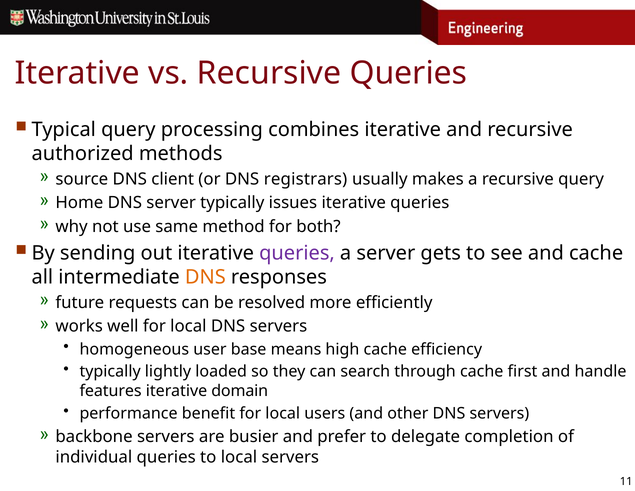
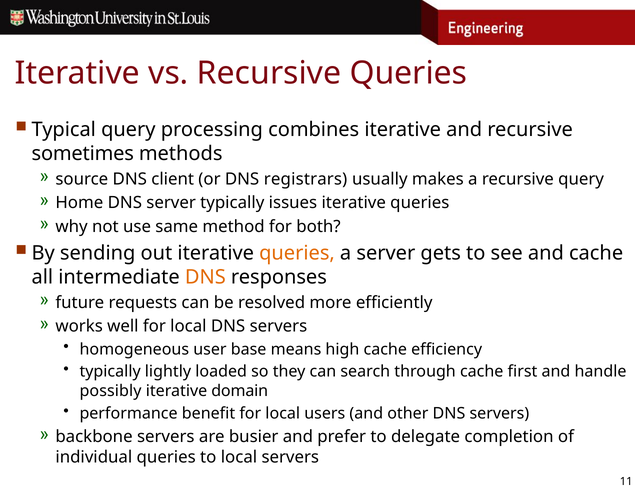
authorized: authorized -> sometimes
queries at (297, 253) colour: purple -> orange
features: features -> possibly
